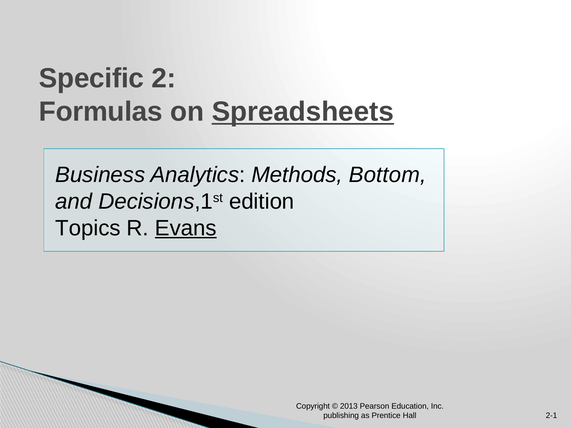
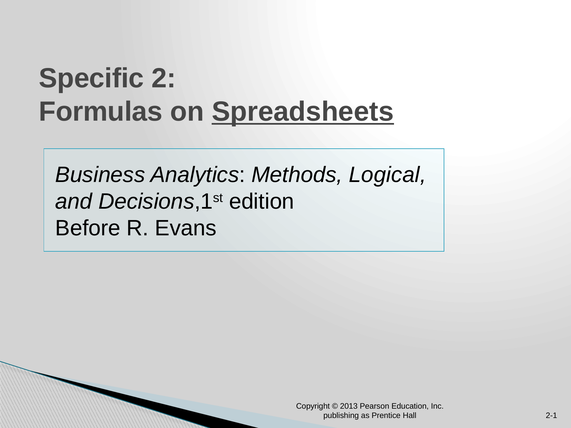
Bottom: Bottom -> Logical
Topics: Topics -> Before
Evans underline: present -> none
